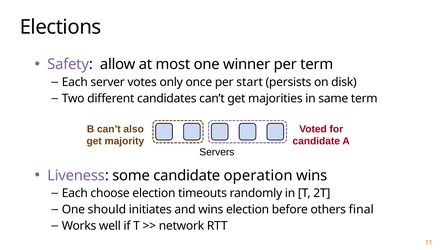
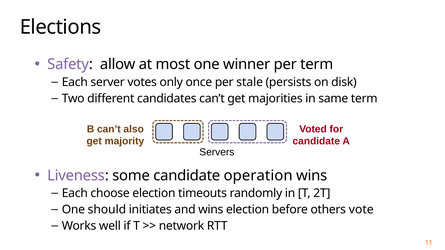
start: start -> stale
final: final -> vote
